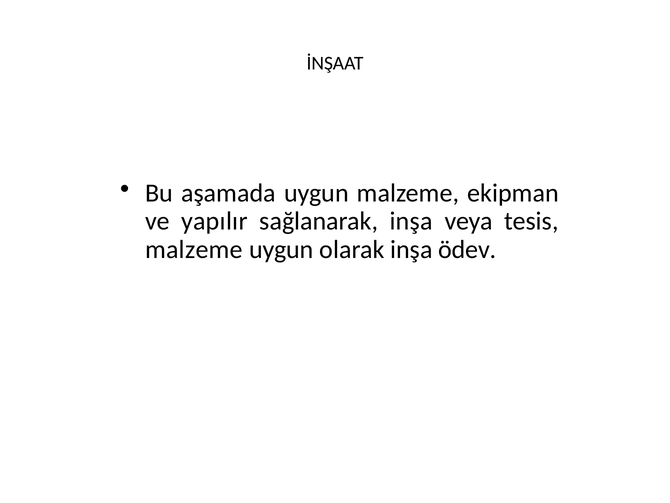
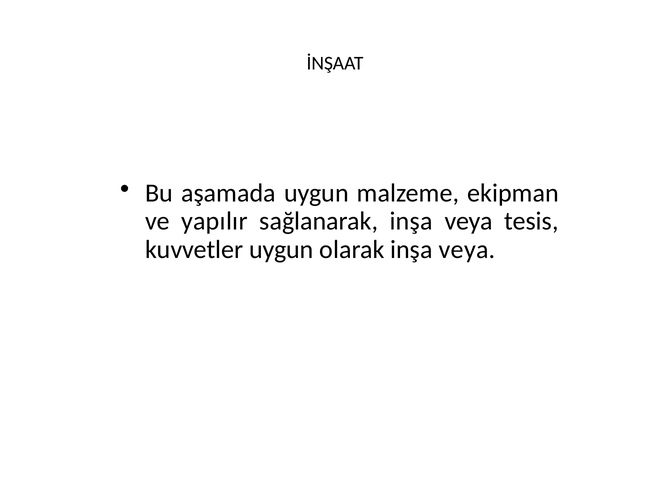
malzeme at (194, 249): malzeme -> kuvvetler
olarak inşa ödev: ödev -> veya
